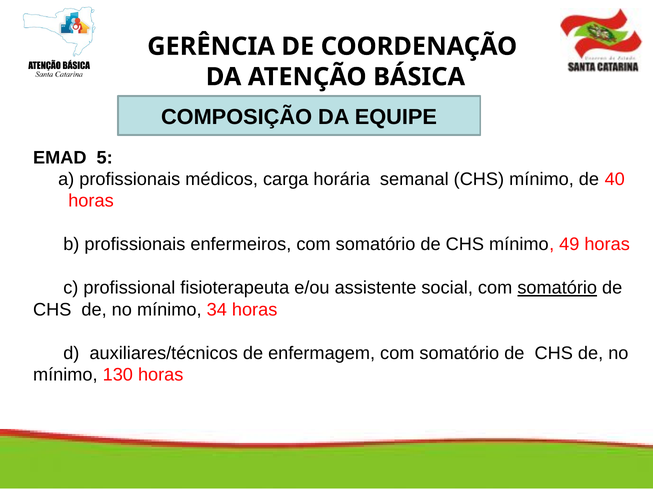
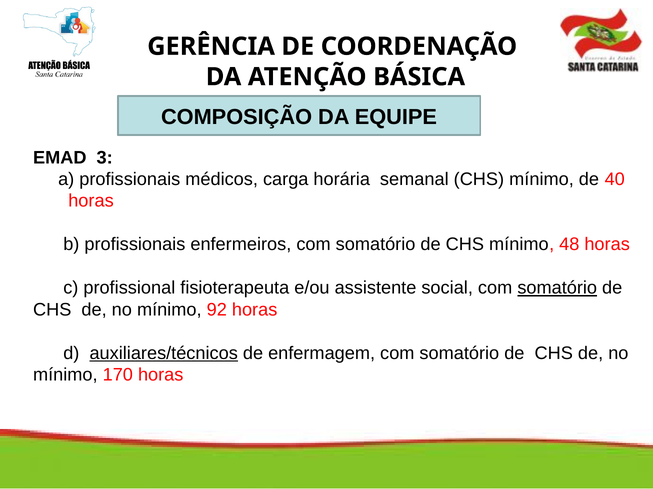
5: 5 -> 3
49: 49 -> 48
34: 34 -> 92
auxiliares/técnicos underline: none -> present
130: 130 -> 170
